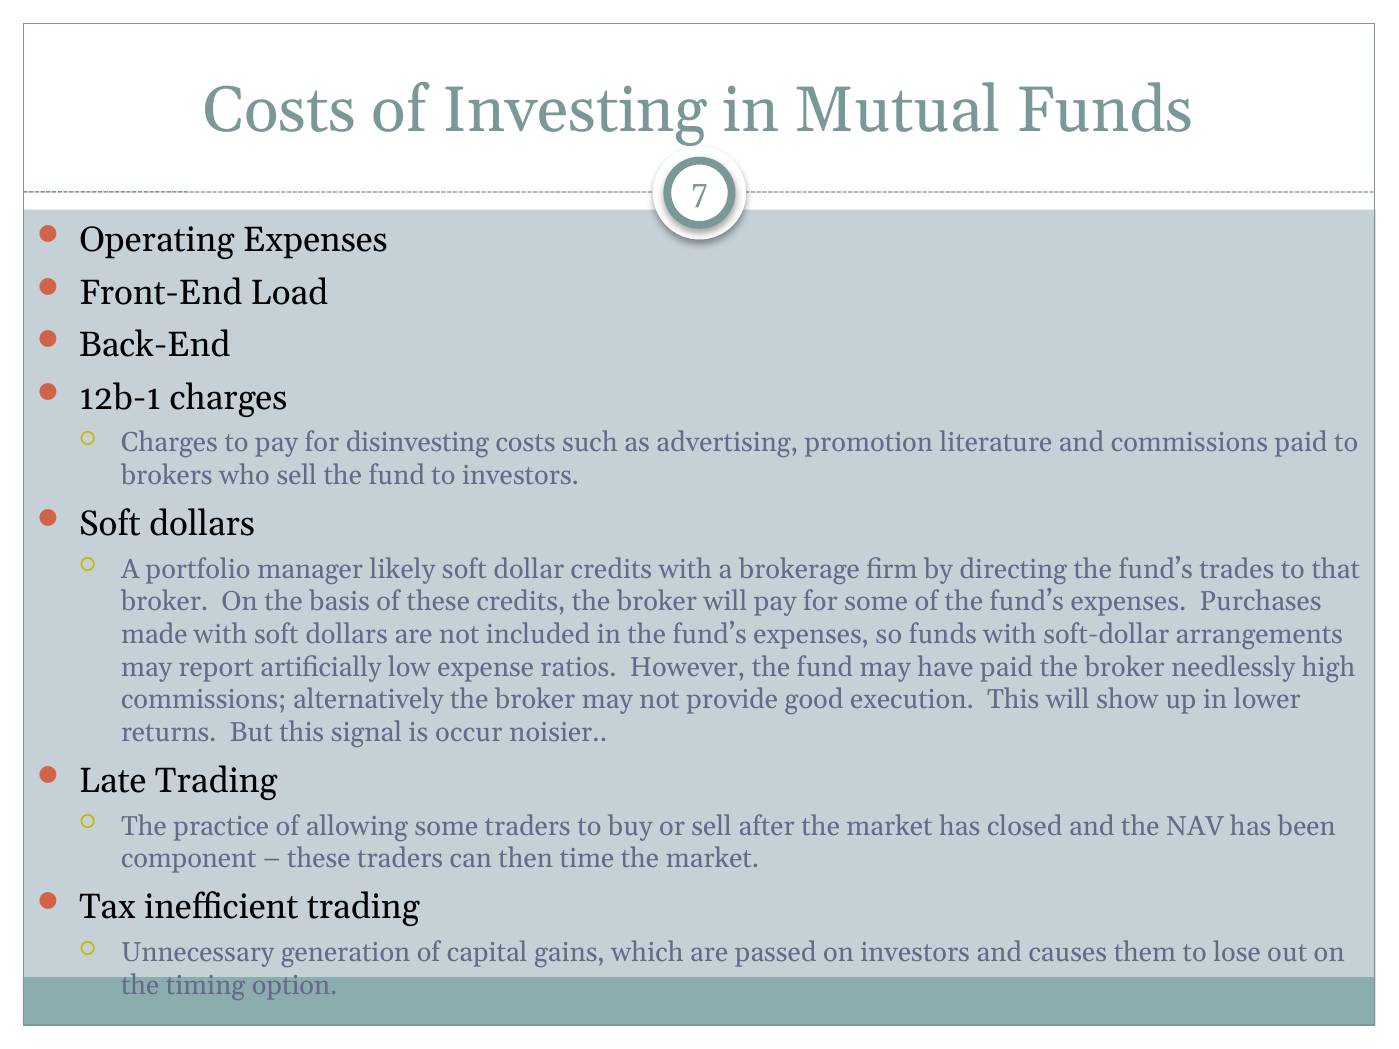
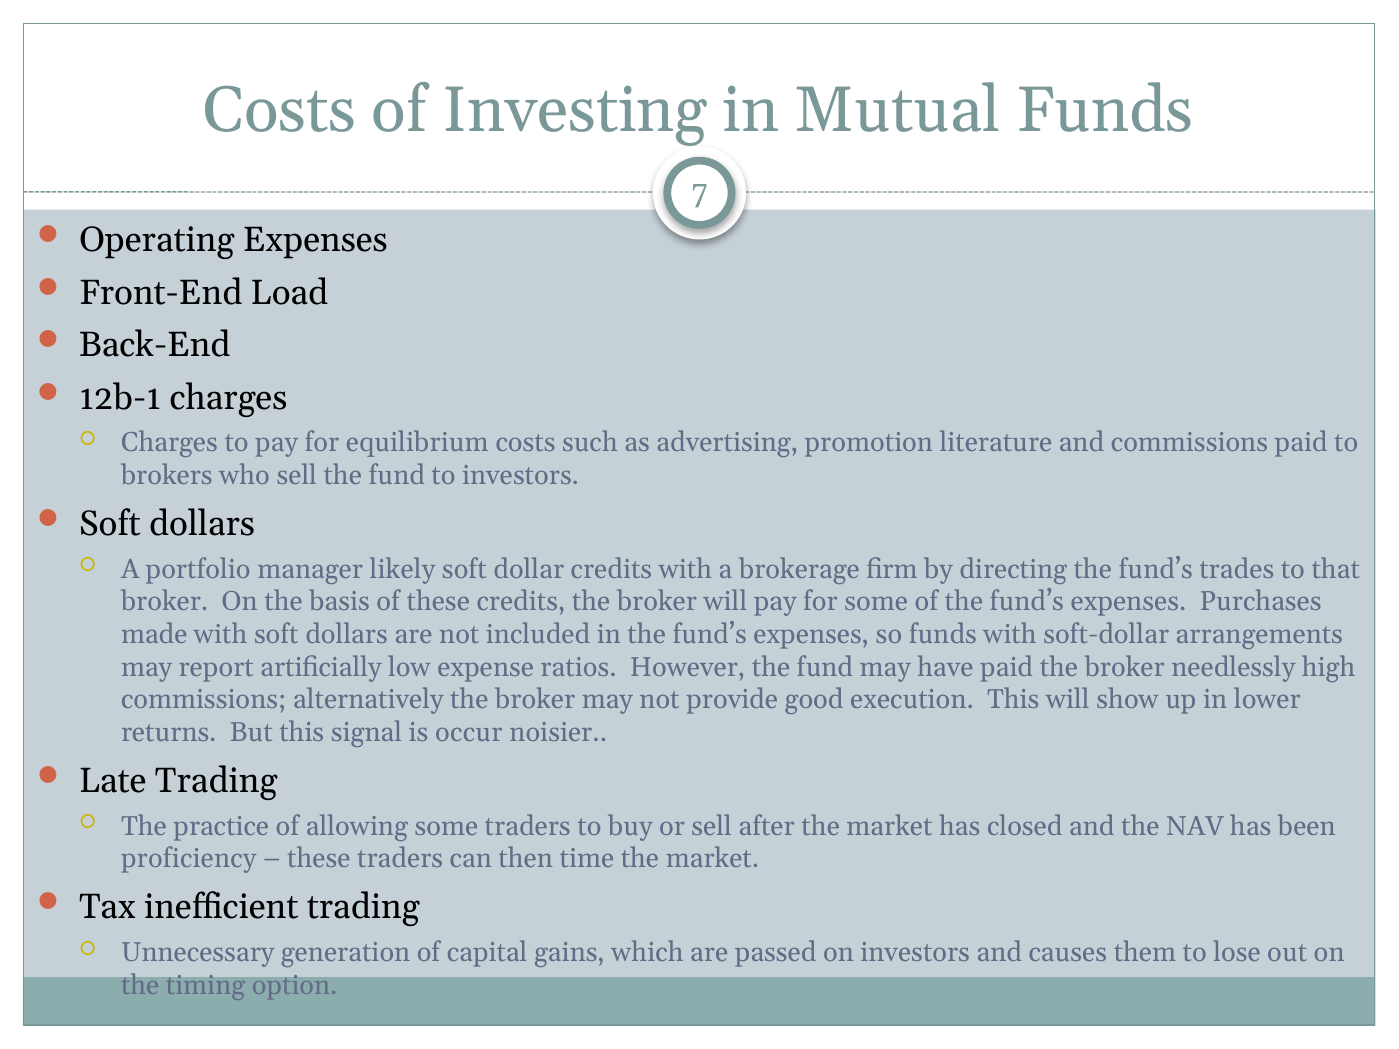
disinvesting: disinvesting -> equilibrium
component: component -> proficiency
